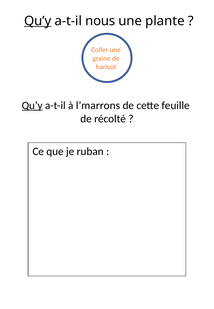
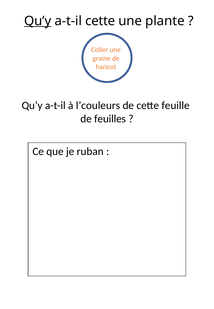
a-t-il nous: nous -> cette
Qu’y at (32, 105) underline: present -> none
l’marrons: l’marrons -> l’couleurs
récolté: récolté -> feuilles
